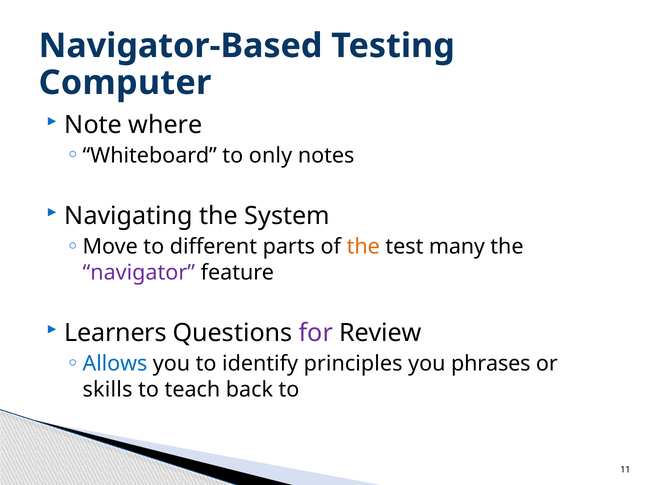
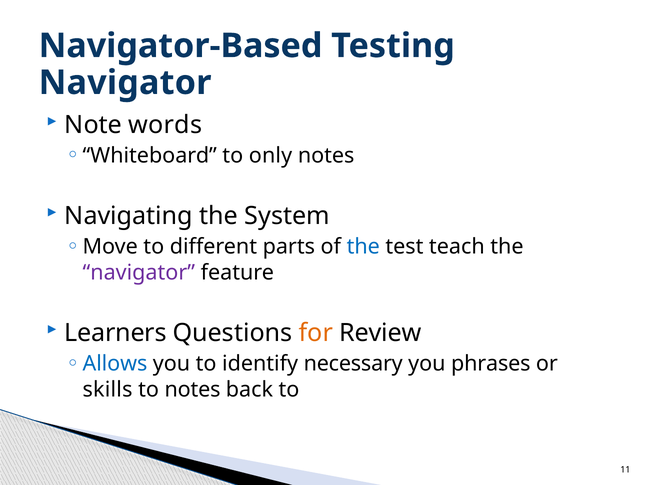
Computer at (125, 83): Computer -> Navigator
where: where -> words
the at (363, 246) colour: orange -> blue
many: many -> teach
for colour: purple -> orange
principles: principles -> necessary
to teach: teach -> notes
